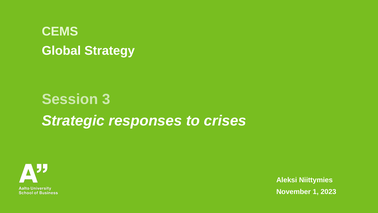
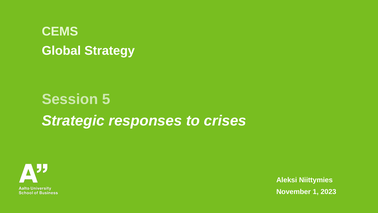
3: 3 -> 5
